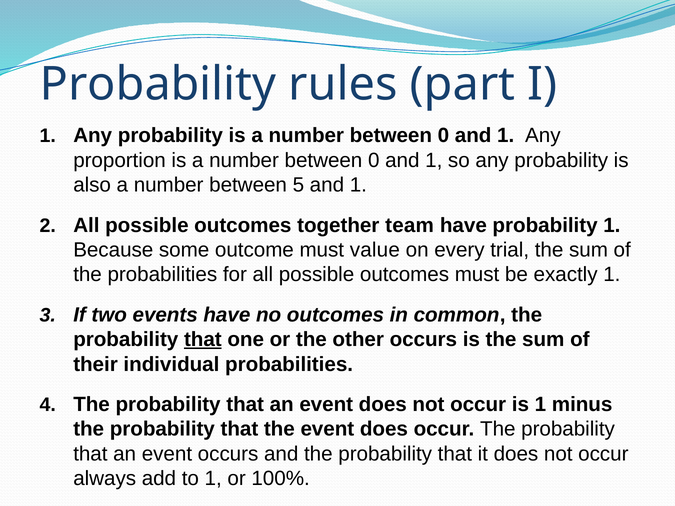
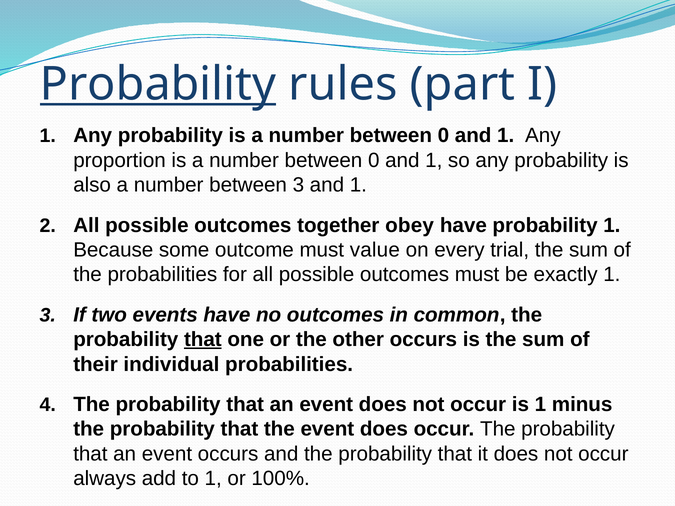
Probability at (158, 84) underline: none -> present
between 5: 5 -> 3
team: team -> obey
